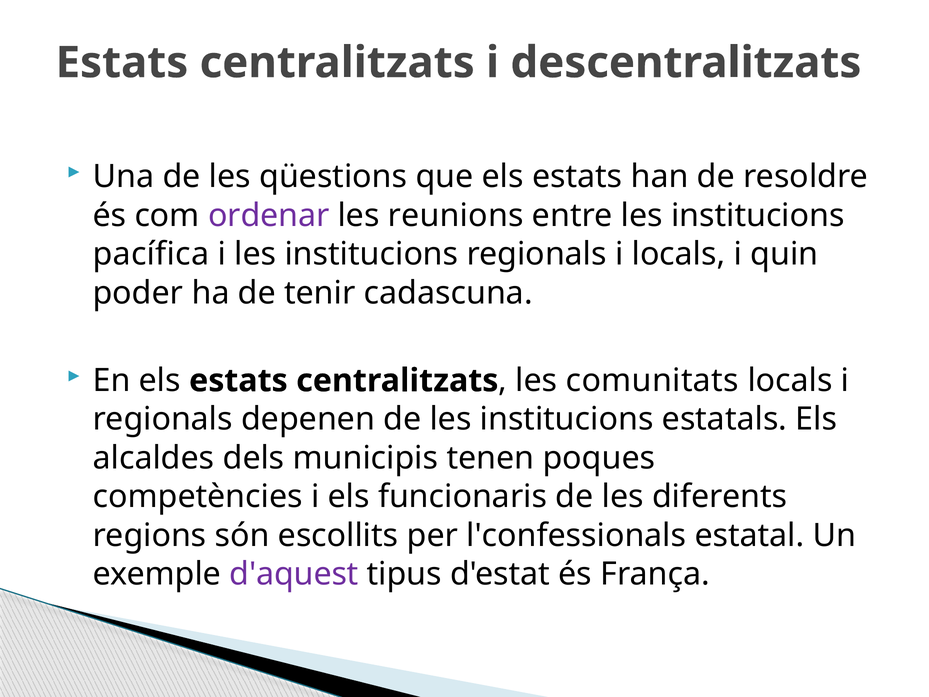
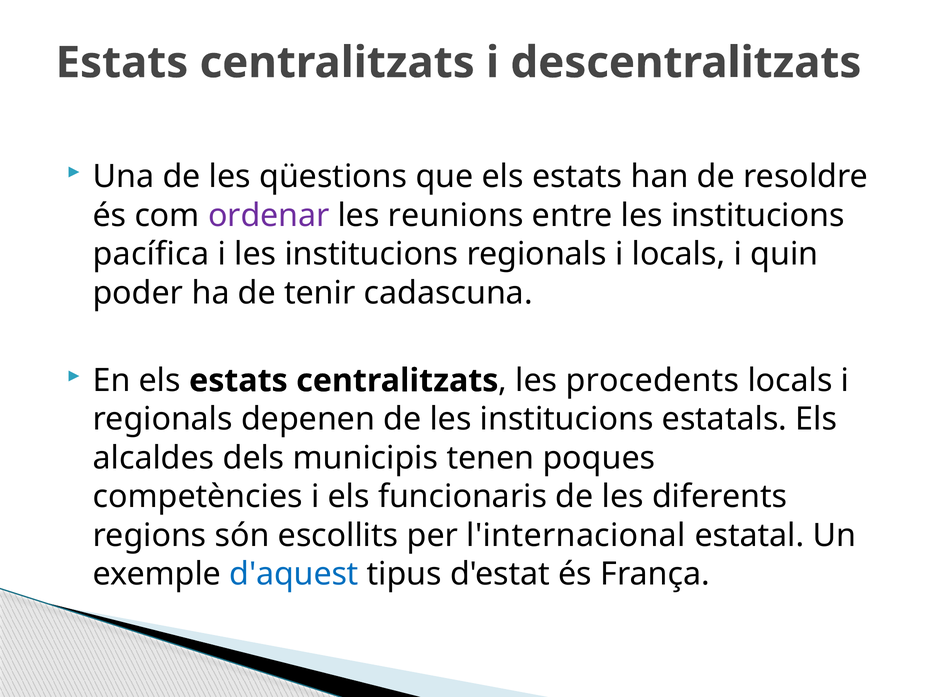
comunitats: comunitats -> procedents
l'confessionals: l'confessionals -> l'internacional
d'aquest colour: purple -> blue
